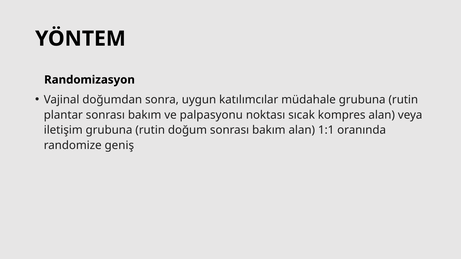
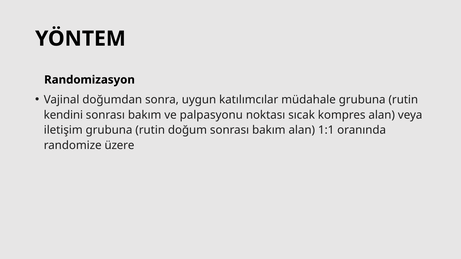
plantar: plantar -> kendini
geniş: geniş -> üzere
